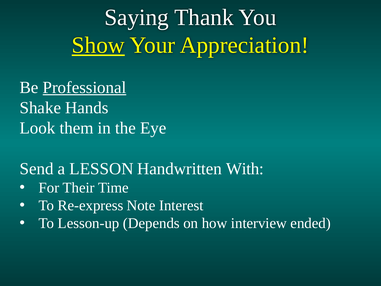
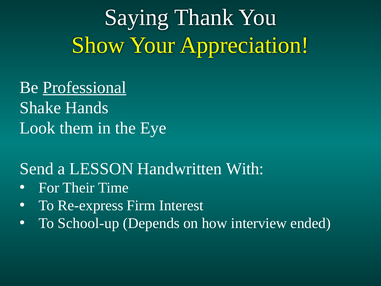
Show underline: present -> none
Note: Note -> Firm
Lesson-up: Lesson-up -> School-up
